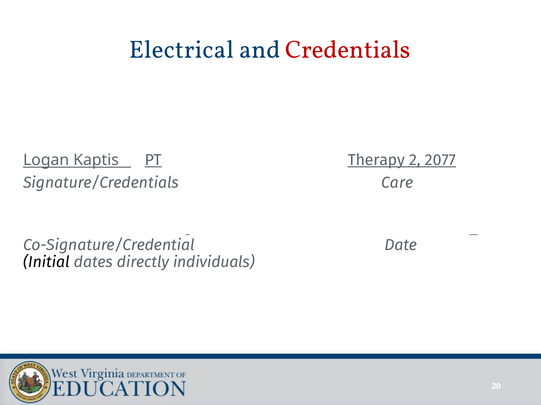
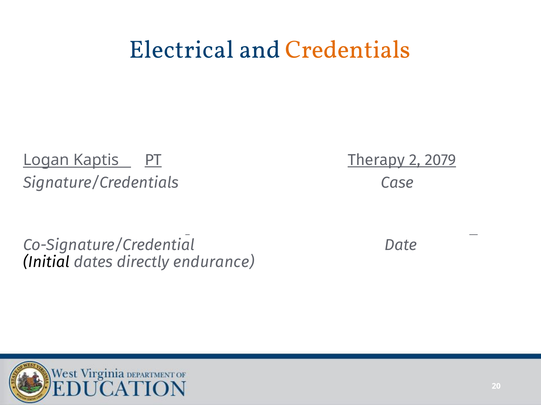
Credentials colour: red -> orange
2077: 2077 -> 2079
Care: Care -> Case
individuals: individuals -> endurance
